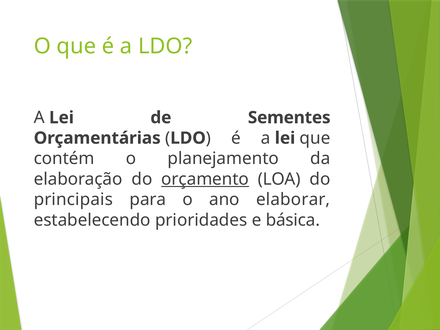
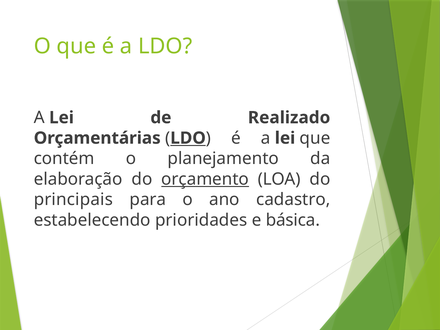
Sementes: Sementes -> Realizado
LDO at (188, 138) underline: none -> present
elaborar: elaborar -> cadastro
